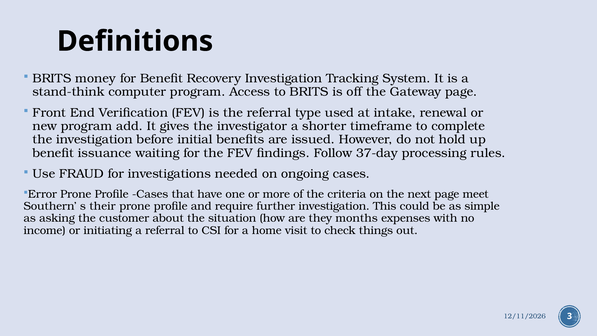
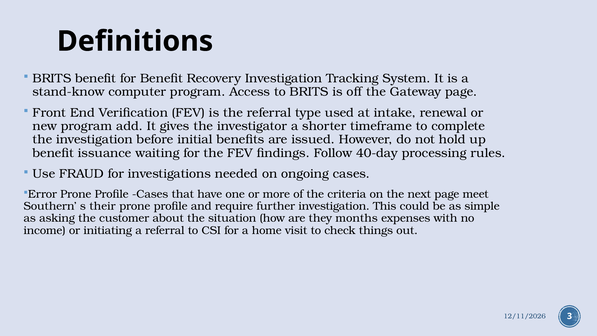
BRITS money: money -> benefit
stand-think: stand-think -> stand-know
37-day: 37-day -> 40-day
